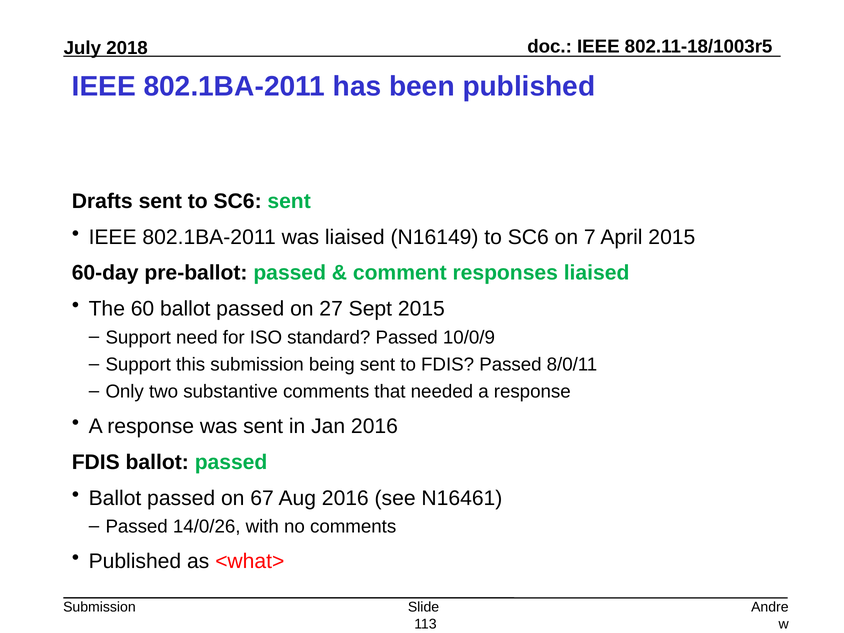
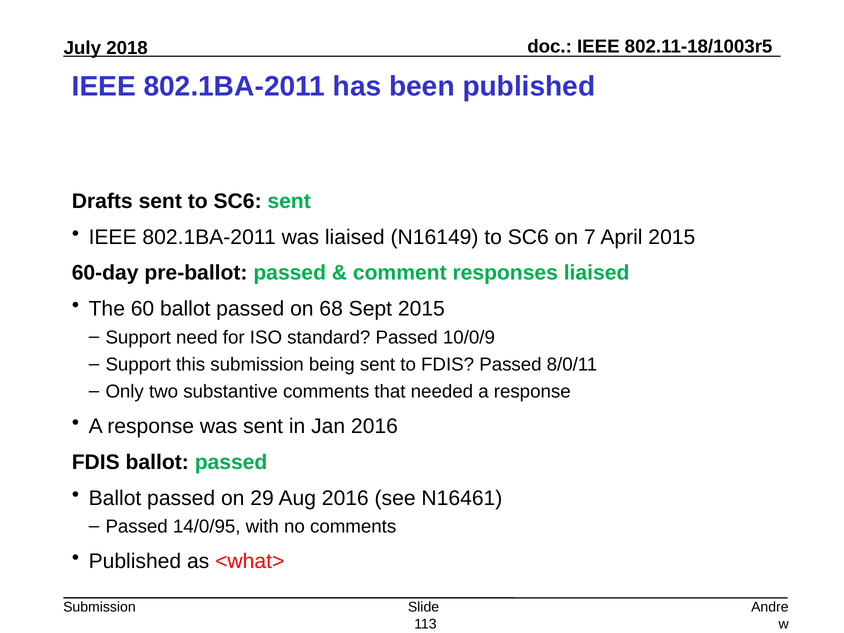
27: 27 -> 68
67: 67 -> 29
14/0/26: 14/0/26 -> 14/0/95
